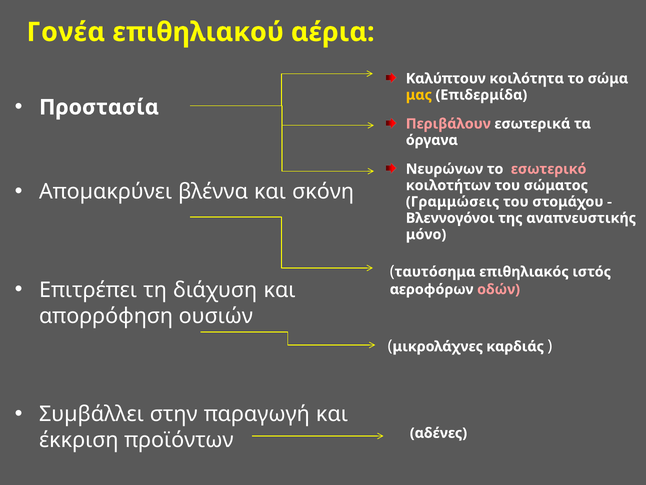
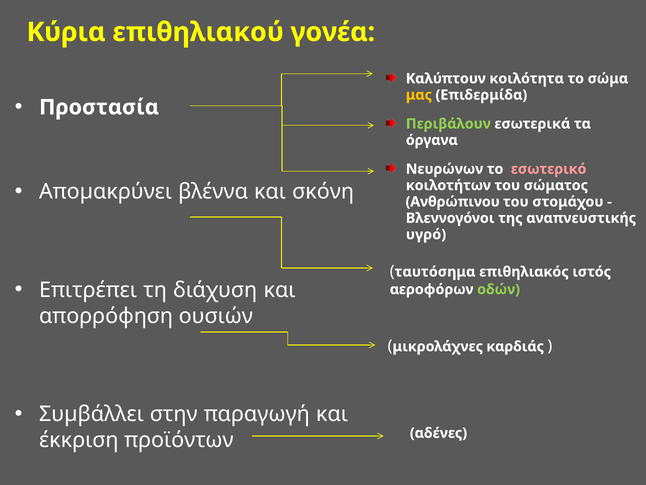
Γονέα: Γονέα -> Κύρια
αέρια: αέρια -> γονέα
Περιβάλουν colour: pink -> light green
Γραμμώσεις: Γραμμώσεις -> Ανθρώπινου
μόνο: μόνο -> υγρό
οδών colour: pink -> light green
